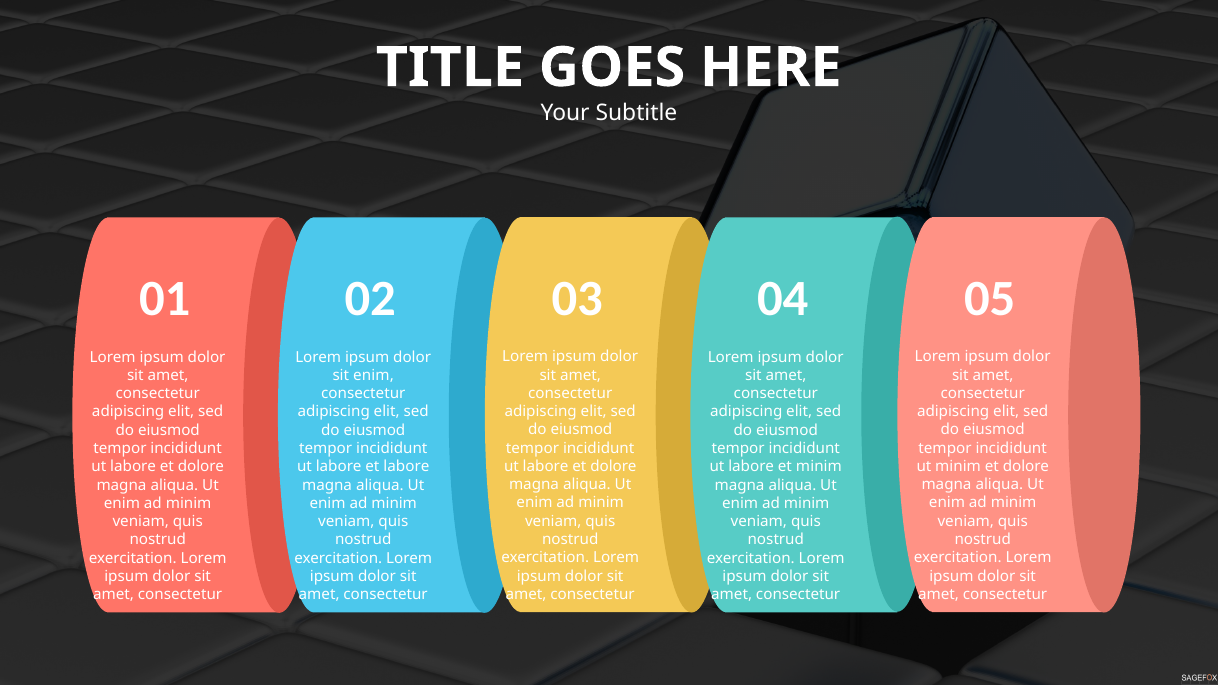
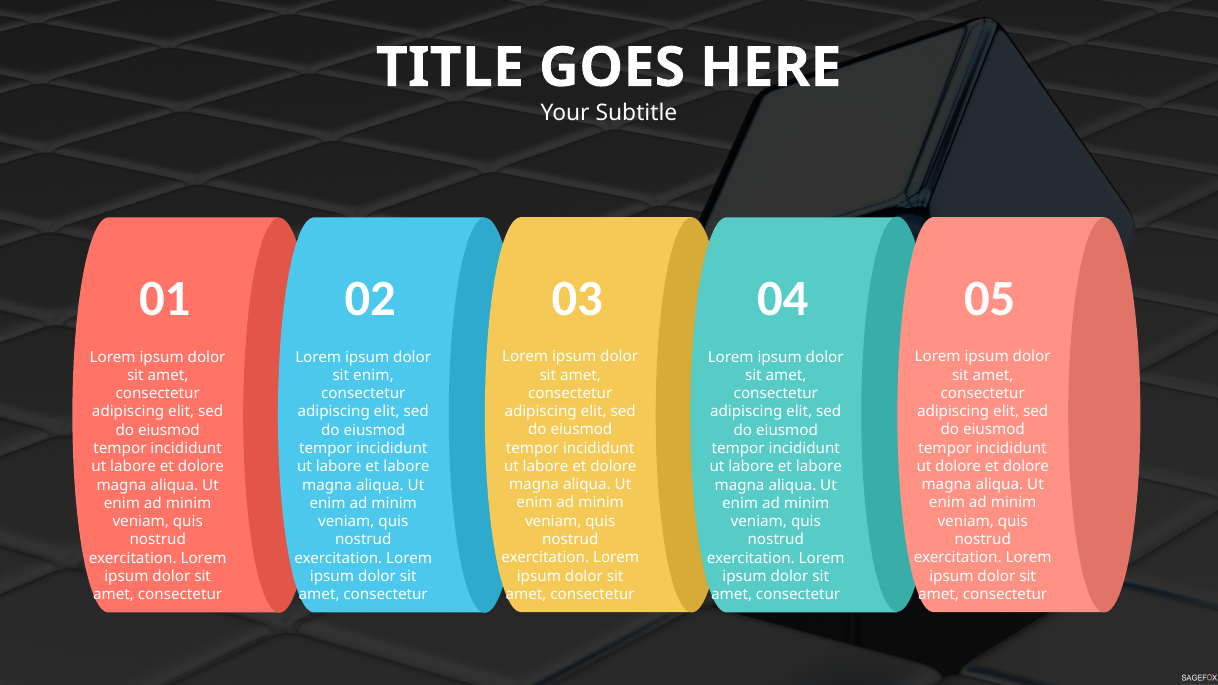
ut minim: minim -> dolore
minim at (819, 467): minim -> labore
